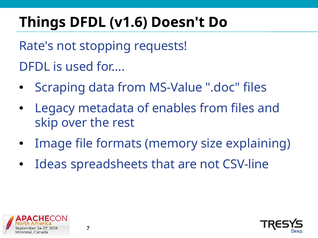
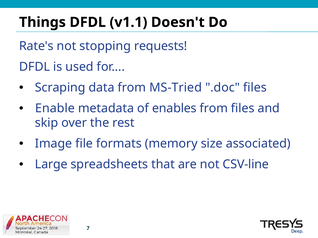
v1.6: v1.6 -> v1.1
MS-Value: MS-Value -> MS-Tried
Legacy: Legacy -> Enable
explaining: explaining -> associated
Ideas: Ideas -> Large
